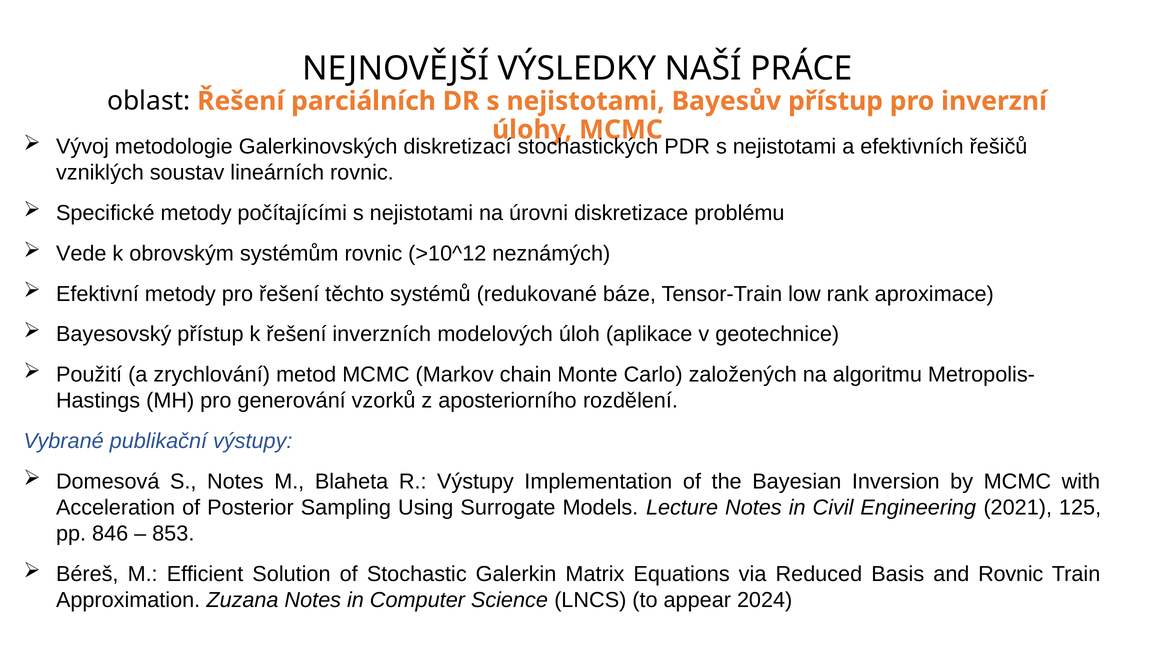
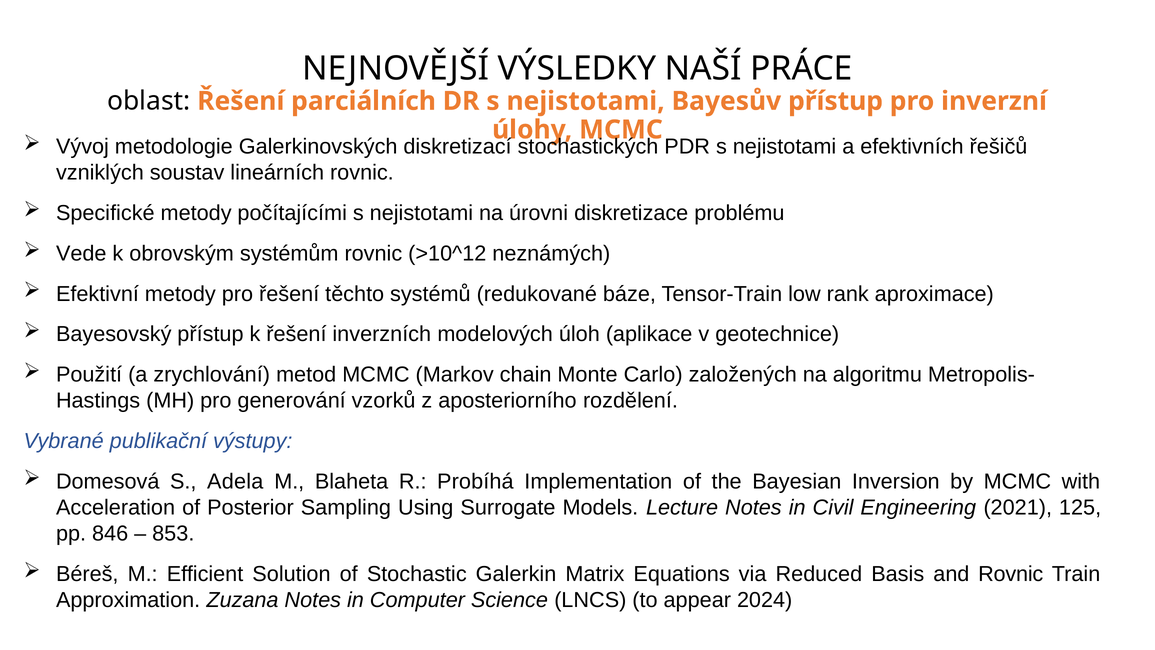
S Notes: Notes -> Adela
R Výstupy: Výstupy -> Probíhá
